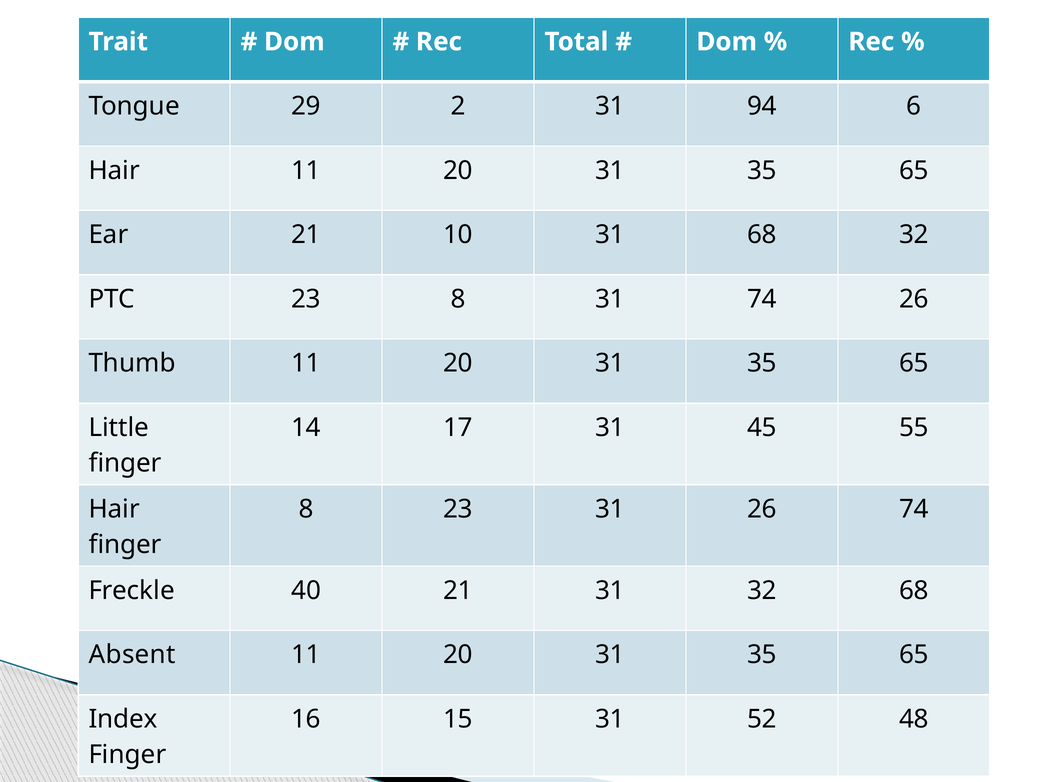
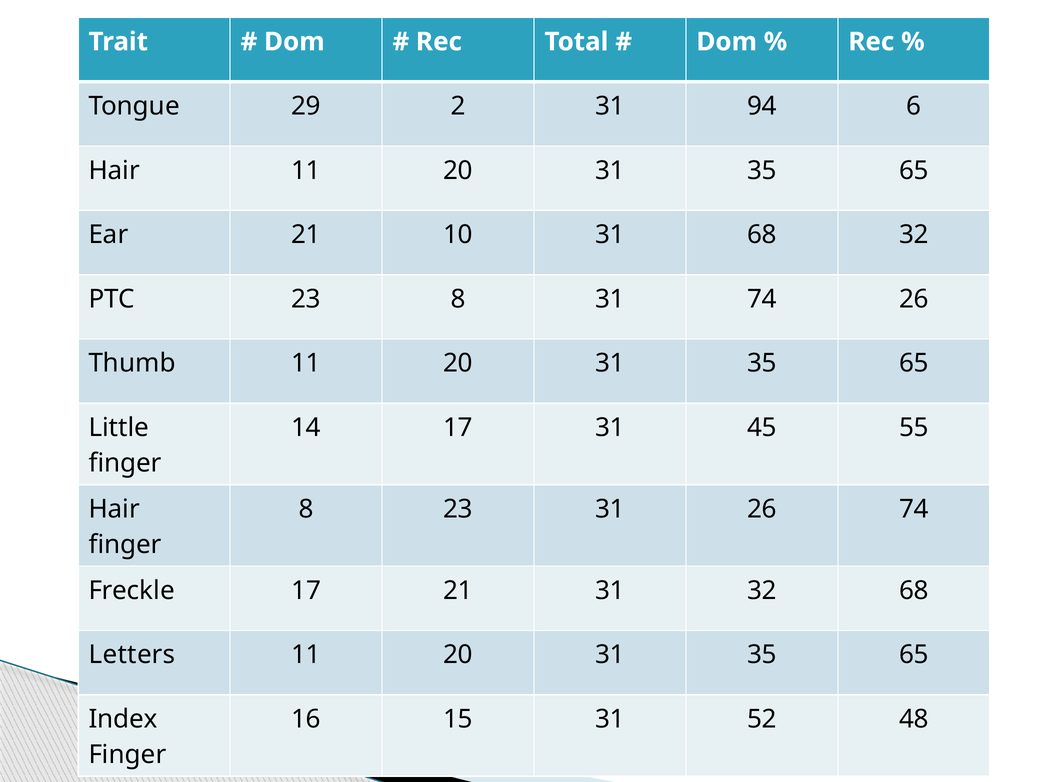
Freckle 40: 40 -> 17
Absent: Absent -> Letters
